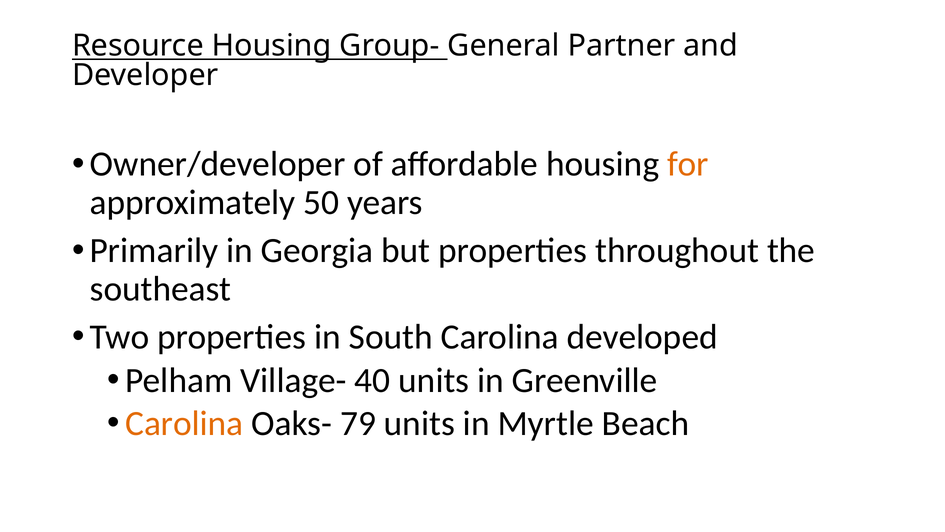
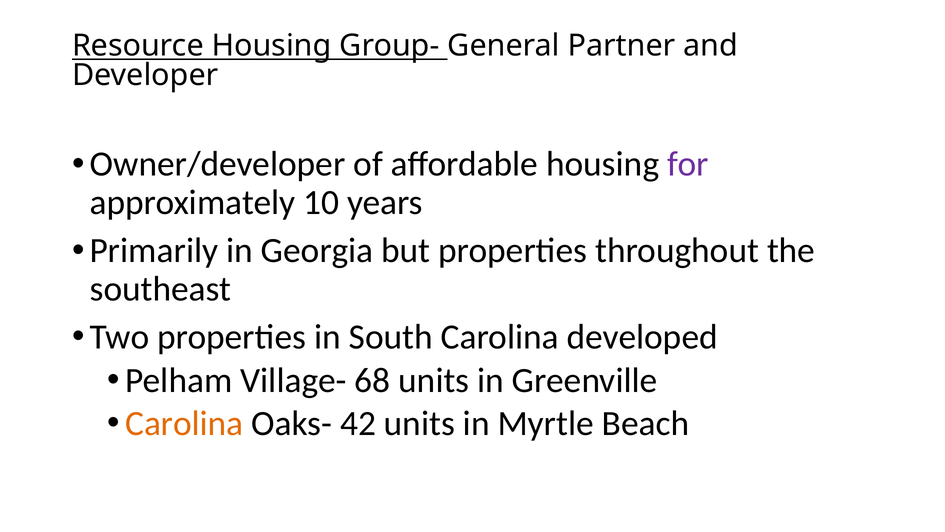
for colour: orange -> purple
50: 50 -> 10
40: 40 -> 68
79: 79 -> 42
